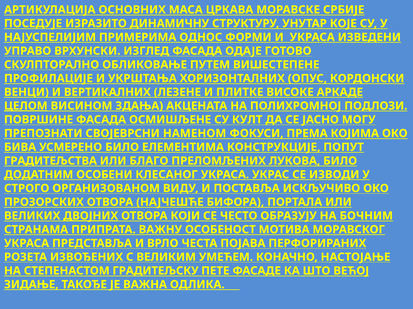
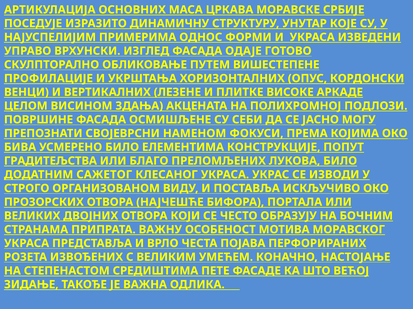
ЦЕЛОМ underline: present -> none
КУЛТ: КУЛТ -> СЕБИ
ОСОБЕНИ: ОСОБЕНИ -> САЖЕТОГ
ГРАДИТЕЉСКУ: ГРАДИТЕЉСКУ -> СРЕДИШТИМА
